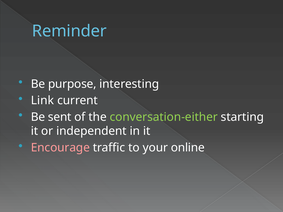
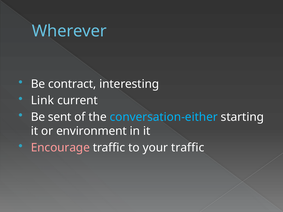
Reminder: Reminder -> Wherever
purpose: purpose -> contract
conversation-either colour: light green -> light blue
independent: independent -> environment
your online: online -> traffic
